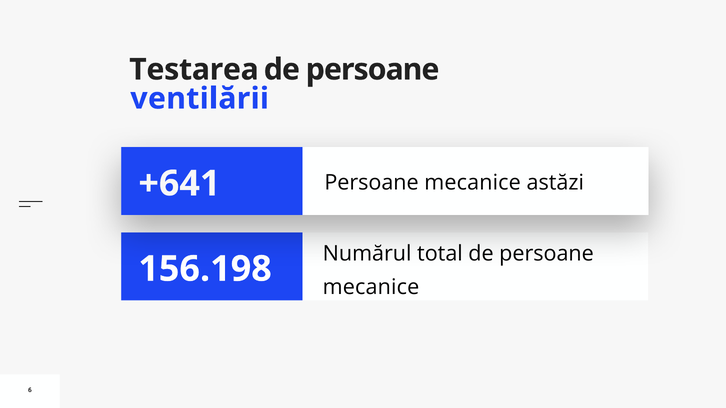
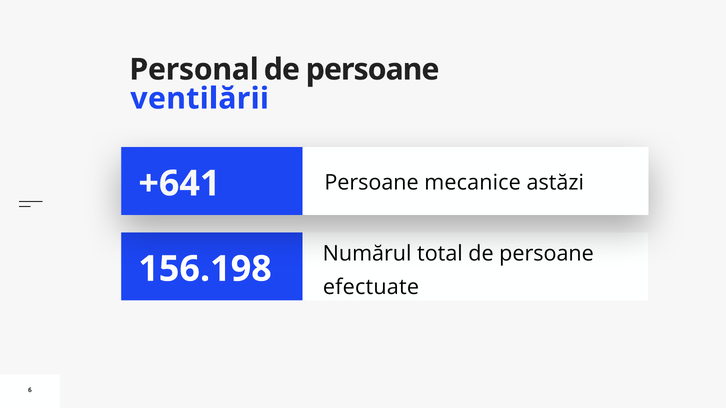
Testarea: Testarea -> Personal
mecanice at (371, 287): mecanice -> efectuate
